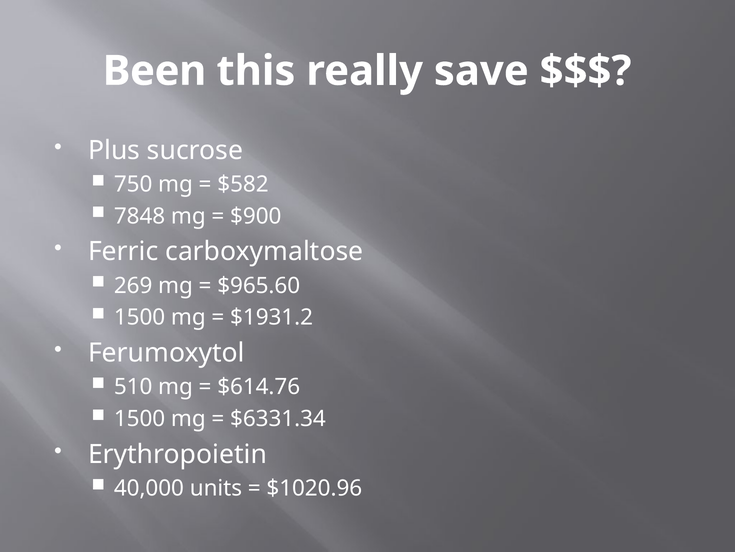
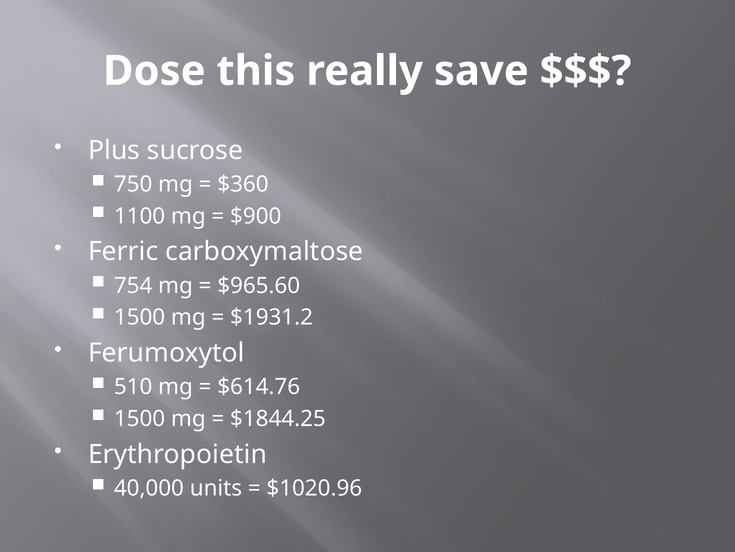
Been: Been -> Dose
$582: $582 -> $360
7848: 7848 -> 1100
269: 269 -> 754
$6331.34: $6331.34 -> $1844.25
